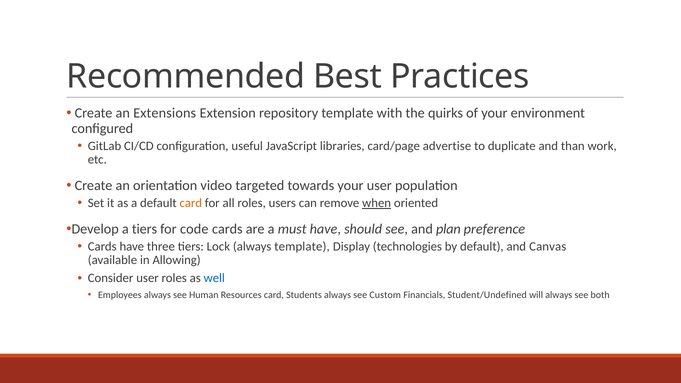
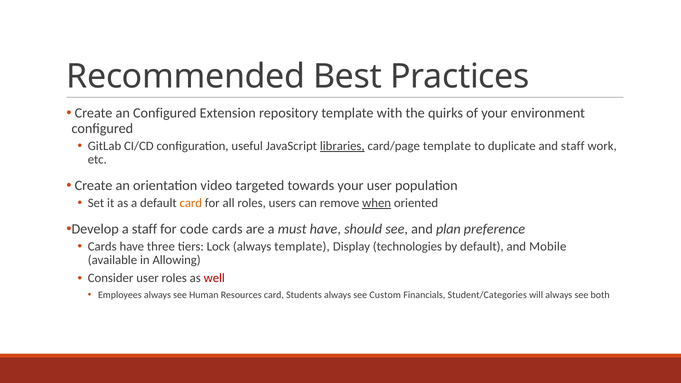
an Extensions: Extensions -> Configured
libraries underline: none -> present
card/page advertise: advertise -> template
and than: than -> staff
a tiers: tiers -> staff
Canvas: Canvas -> Mobile
well colour: blue -> red
Student/Undefined: Student/Undefined -> Student/Categories
